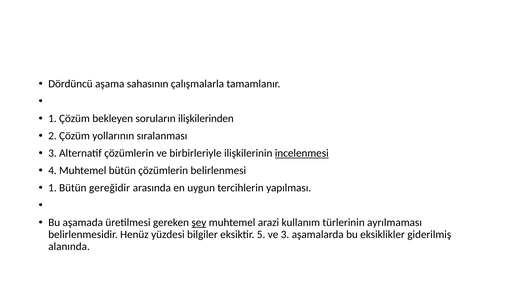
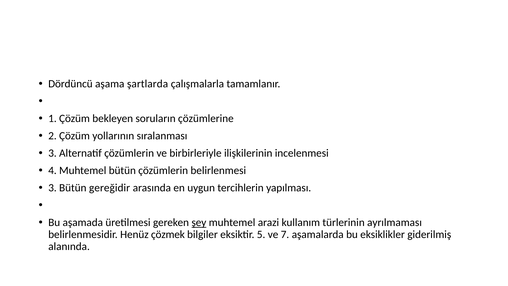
sahasının: sahasının -> şartlarda
ilişkilerinden: ilişkilerinden -> çözümlerine
incelenmesi underline: present -> none
1 at (52, 188): 1 -> 3
yüzdesi: yüzdesi -> çözmek
ve 3: 3 -> 7
